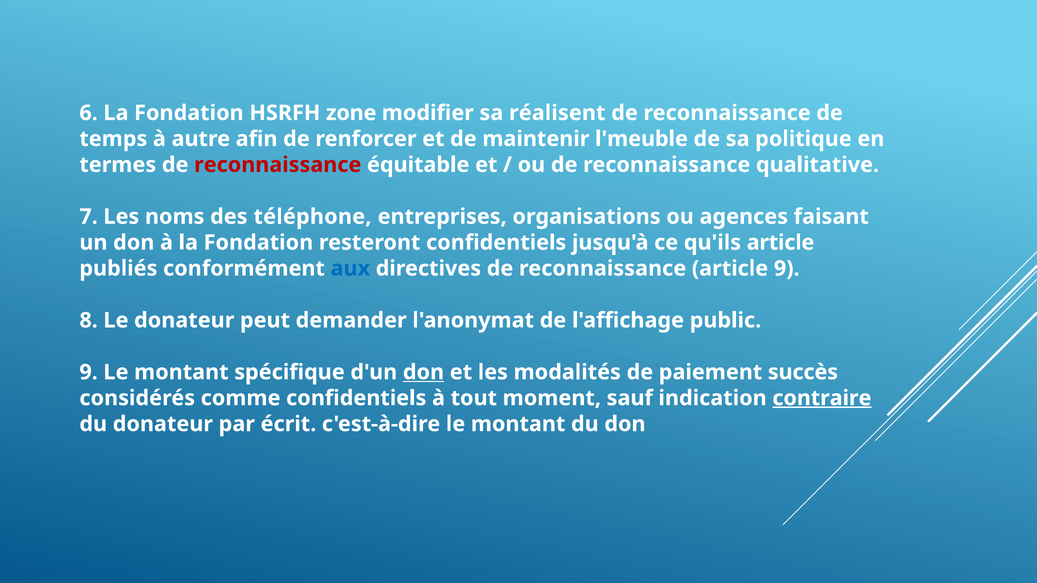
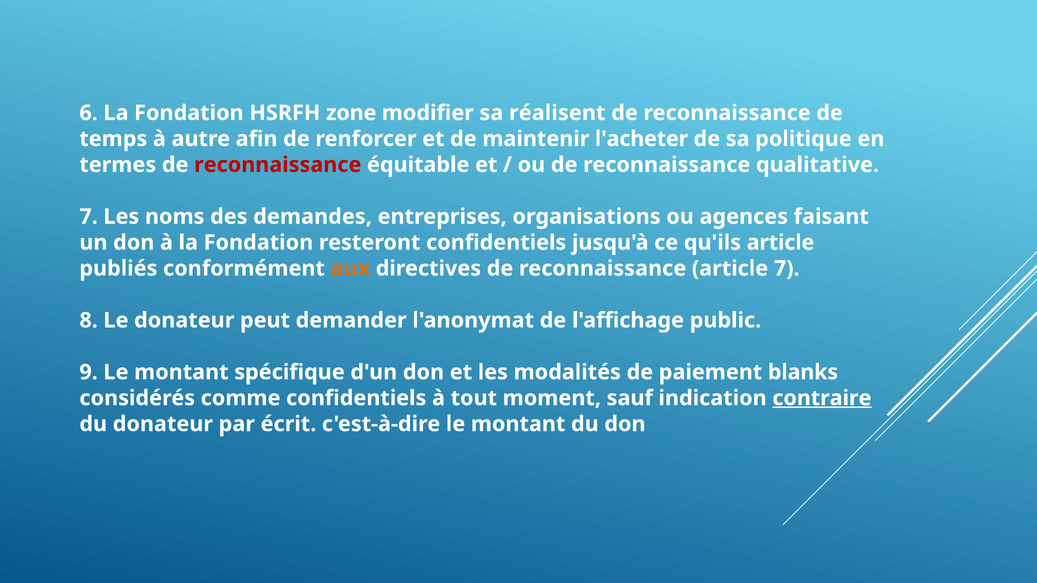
l'meuble: l'meuble -> l'acheter
téléphone: téléphone -> demandes
aux colour: blue -> orange
article 9: 9 -> 7
don at (423, 372) underline: present -> none
succès: succès -> blanks
